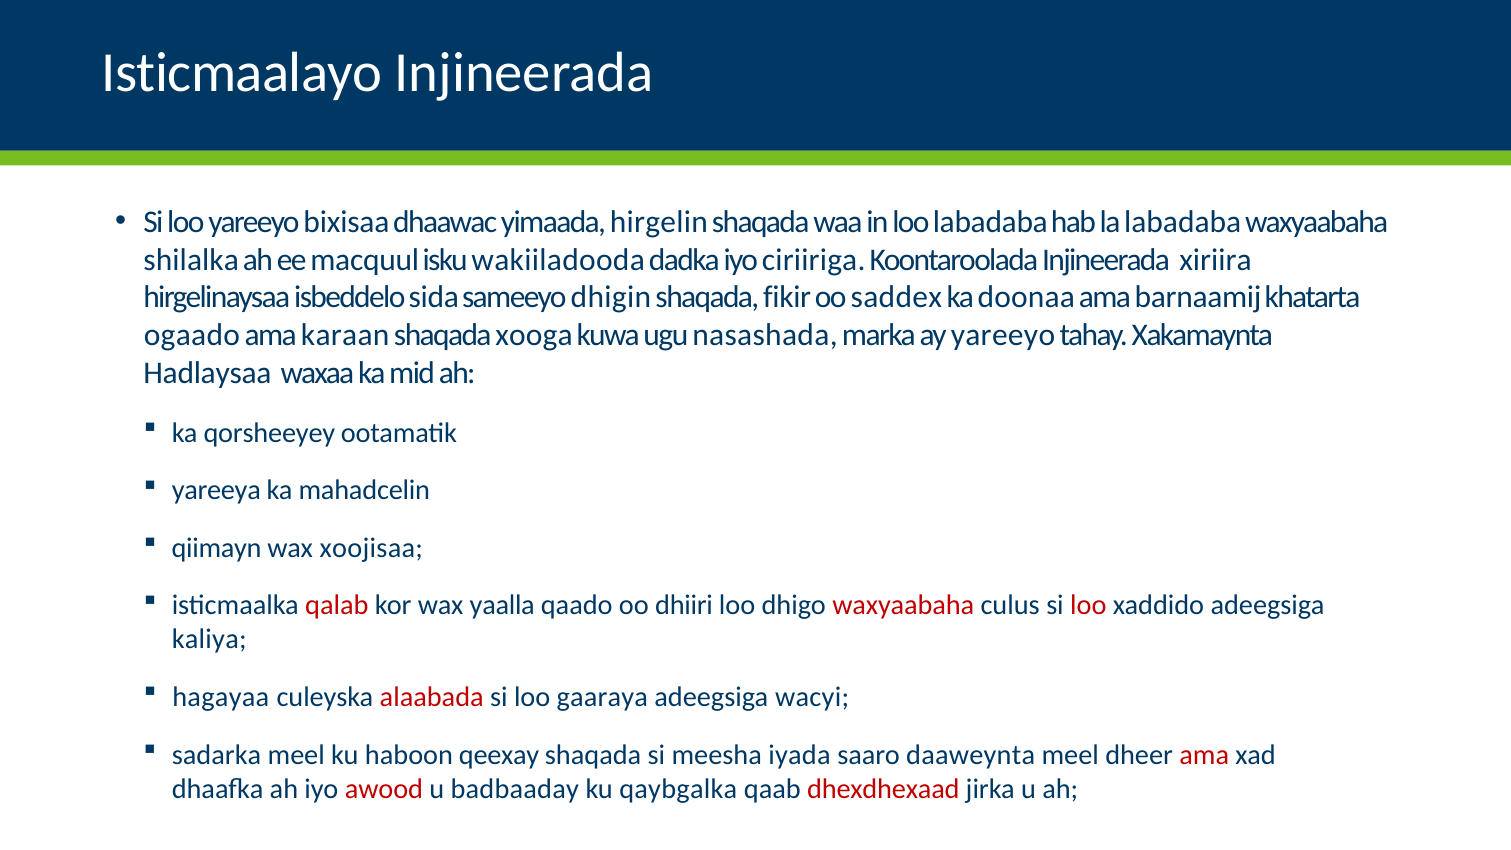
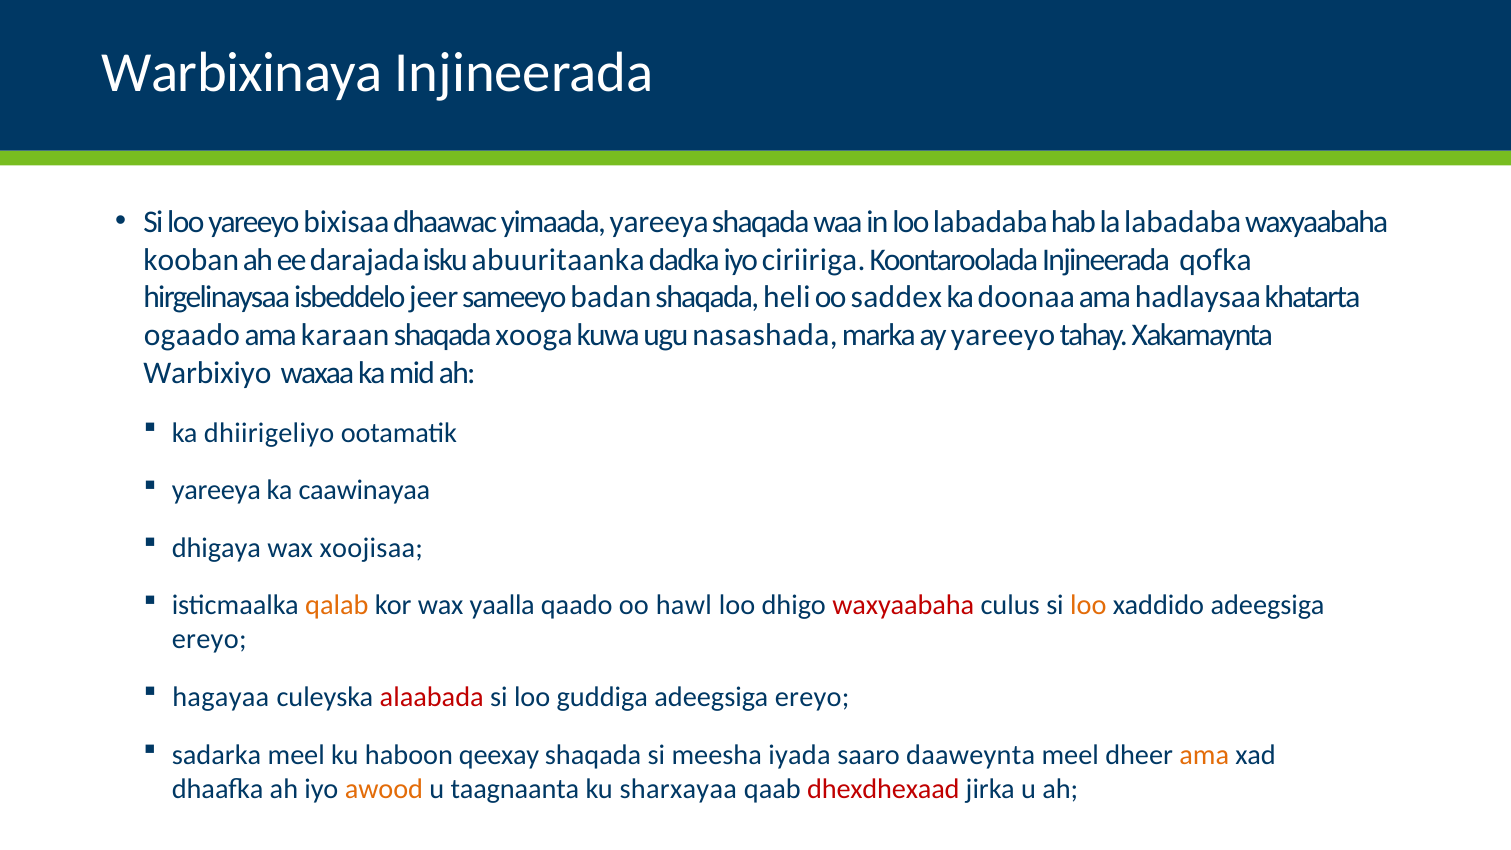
Isticmaalayo: Isticmaalayo -> Warbixinaya
yimaada hirgelin: hirgelin -> yareeya
shilalka: shilalka -> kooban
macquul: macquul -> darajada
wakiiladooda: wakiiladooda -> abuuritaanka
xiriira: xiriira -> qofka
sida: sida -> jeer
dhigin: dhigin -> badan
fikir: fikir -> heli
barnaamij: barnaamij -> hadlaysaa
Hadlaysaa: Hadlaysaa -> Warbixiyo
qorsheeyey: qorsheeyey -> dhiirigeliyo
mahadcelin: mahadcelin -> caawinayaa
qiimayn: qiimayn -> dhigaya
qalab colour: red -> orange
dhiiri: dhiiri -> hawl
loo at (1088, 606) colour: red -> orange
kaliya at (209, 640): kaliya -> ereyo
gaaraya: gaaraya -> guddiga
wacyi at (812, 697): wacyi -> ereyo
ama at (1204, 755) colour: red -> orange
awood colour: red -> orange
badbaaday: badbaaday -> taagnaanta
qaybgalka: qaybgalka -> sharxayaa
